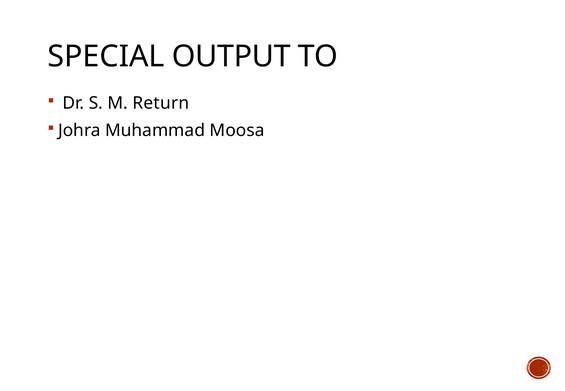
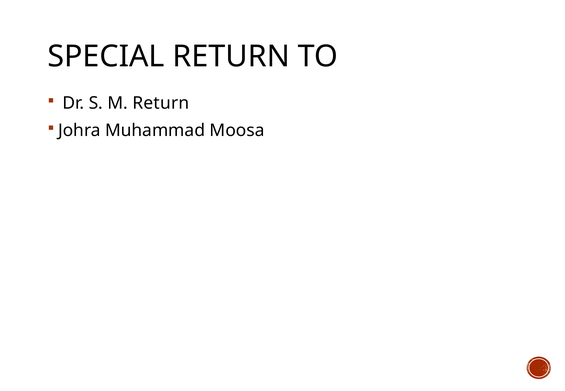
SPECIAL OUTPUT: OUTPUT -> RETURN
